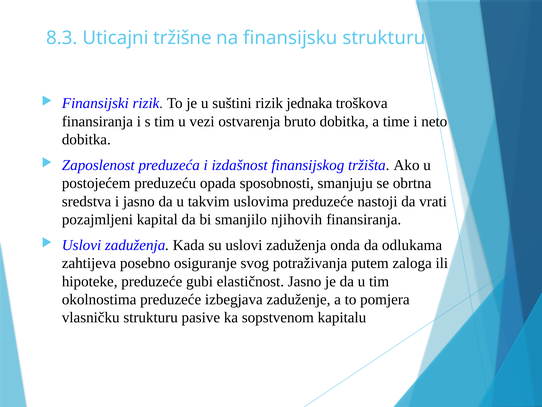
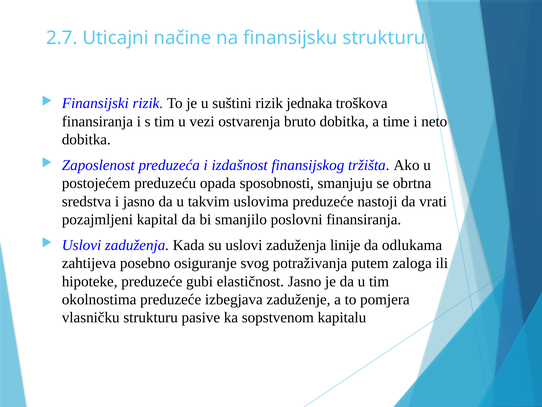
8.3: 8.3 -> 2.7
tržišne: tržišne -> načine
njihovih: njihovih -> poslovni
onda: onda -> linije
